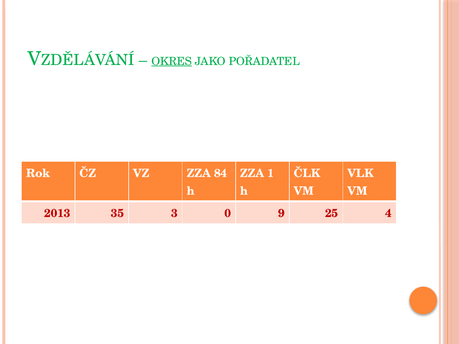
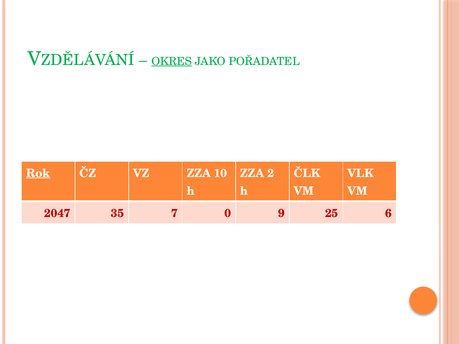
Rok underline: none -> present
84: 84 -> 10
1: 1 -> 2
2013: 2013 -> 2047
3: 3 -> 7
4: 4 -> 6
